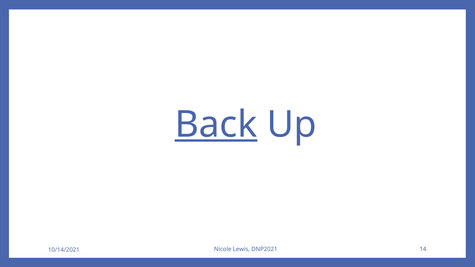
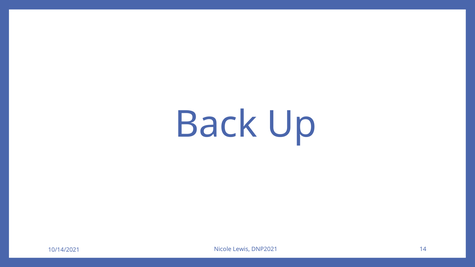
Back underline: present -> none
